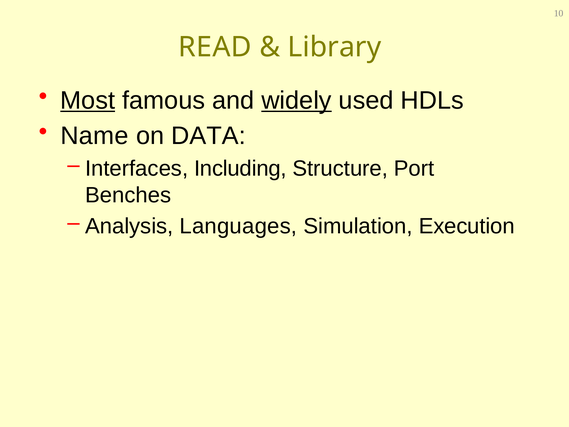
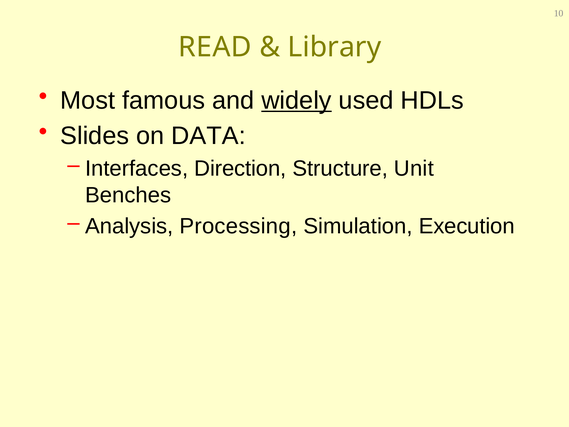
Most underline: present -> none
Name: Name -> Slides
Including: Including -> Direction
Port: Port -> Unit
Languages: Languages -> Processing
